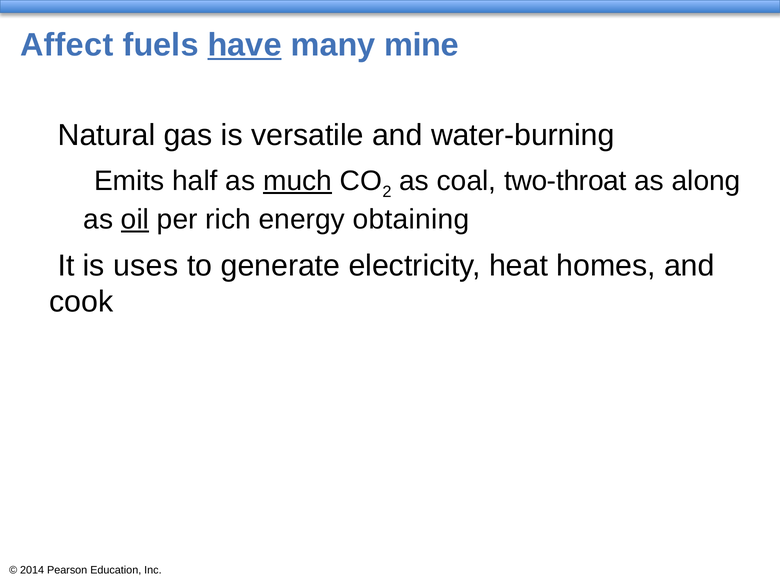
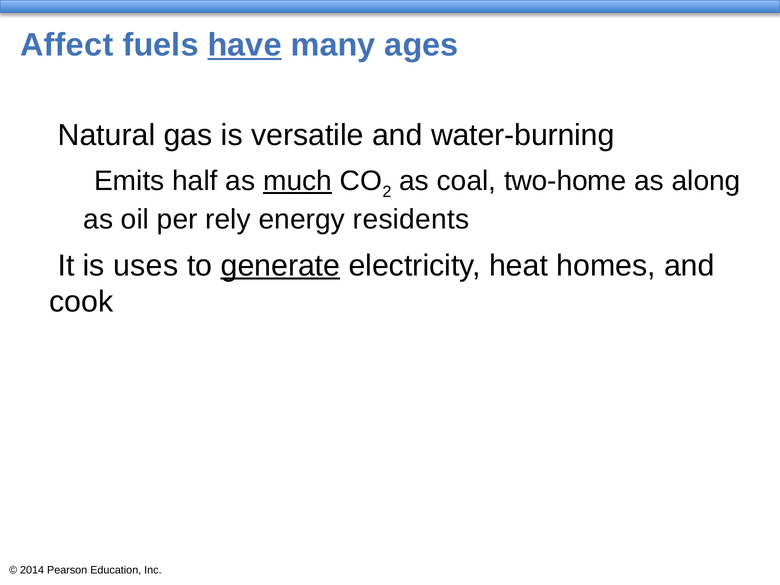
mine: mine -> ages
two-throat: two-throat -> two-home
oil underline: present -> none
rich: rich -> rely
obtaining: obtaining -> residents
generate underline: none -> present
